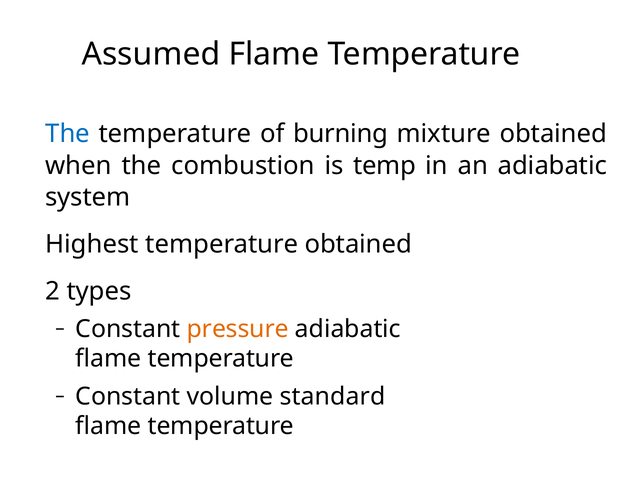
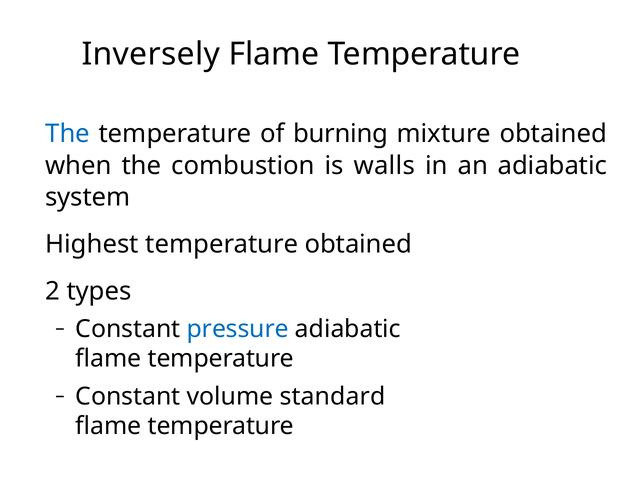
Assumed: Assumed -> Inversely
temp: temp -> walls
pressure colour: orange -> blue
